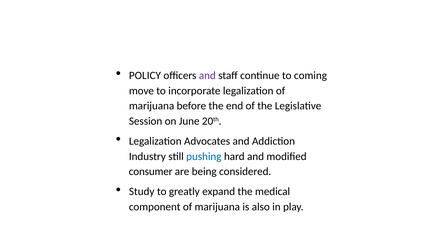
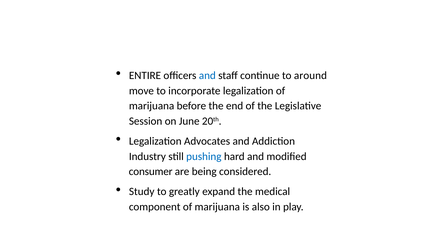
POLICY: POLICY -> ENTIRE
and at (207, 75) colour: purple -> blue
coming: coming -> around
